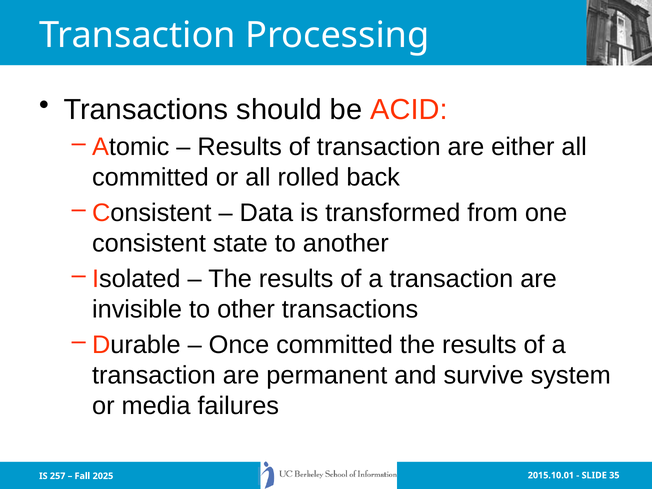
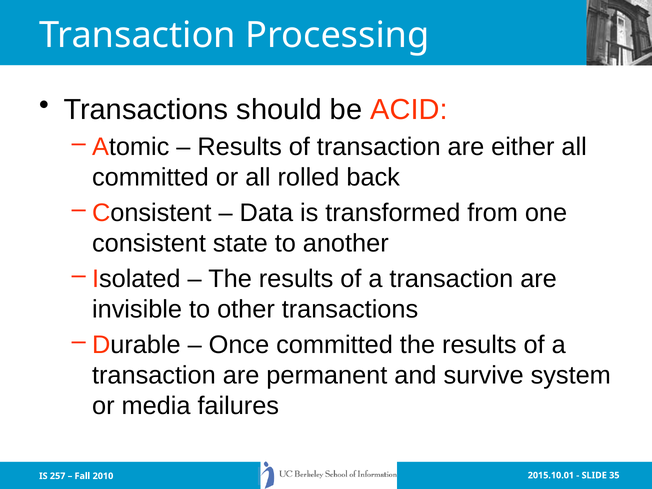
2025: 2025 -> 2010
